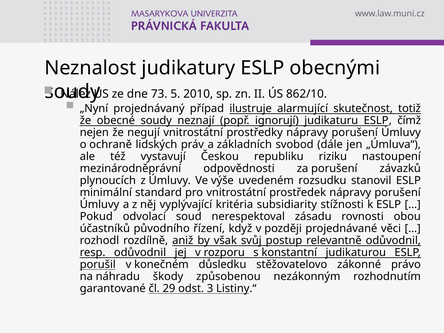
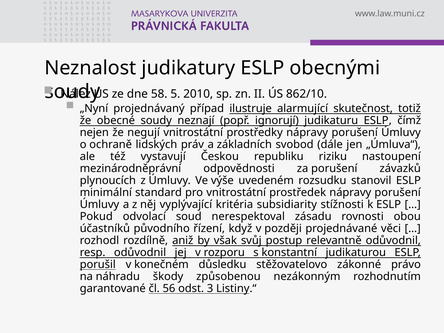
73: 73 -> 58
29: 29 -> 56
